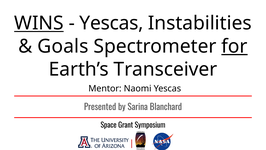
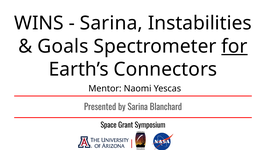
WINS underline: present -> none
Yescas at (111, 23): Yescas -> Sarina
Transceiver: Transceiver -> Connectors
